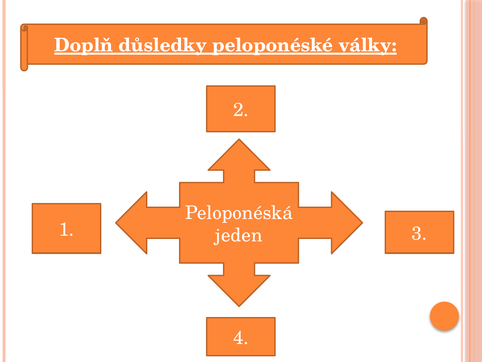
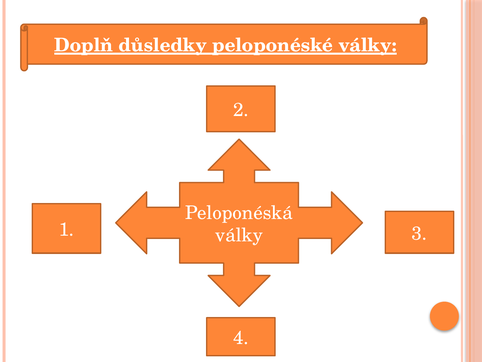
jeden at (239, 235): jeden -> války
